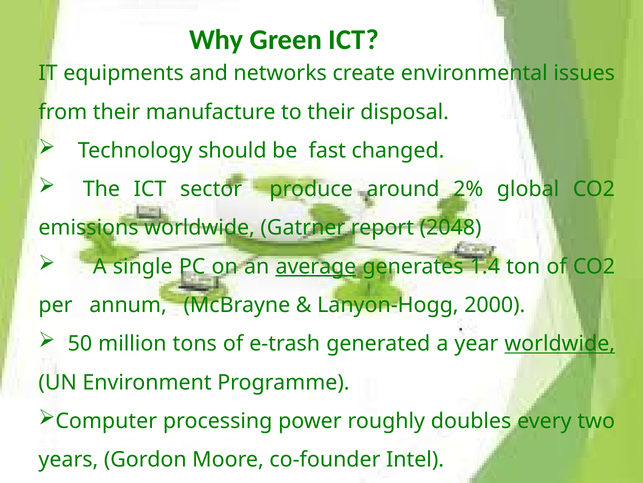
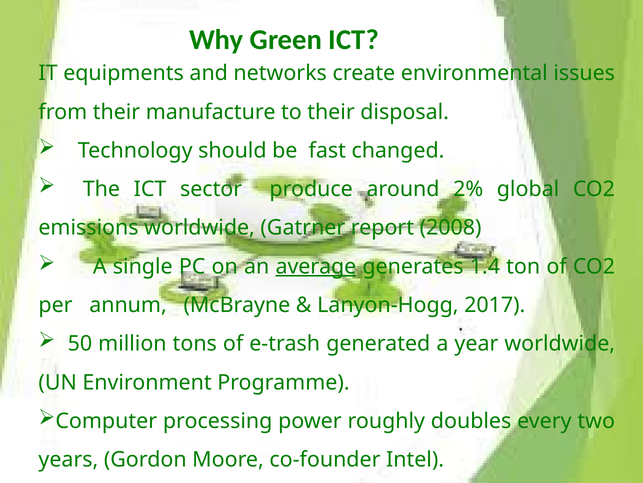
2048: 2048 -> 2008
2000: 2000 -> 2017
worldwide at (560, 343) underline: present -> none
